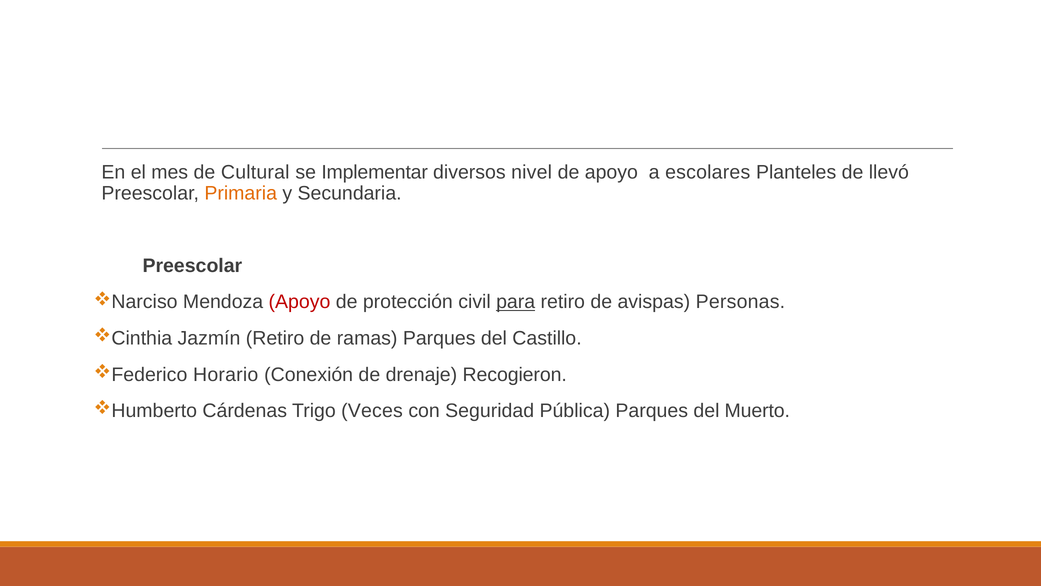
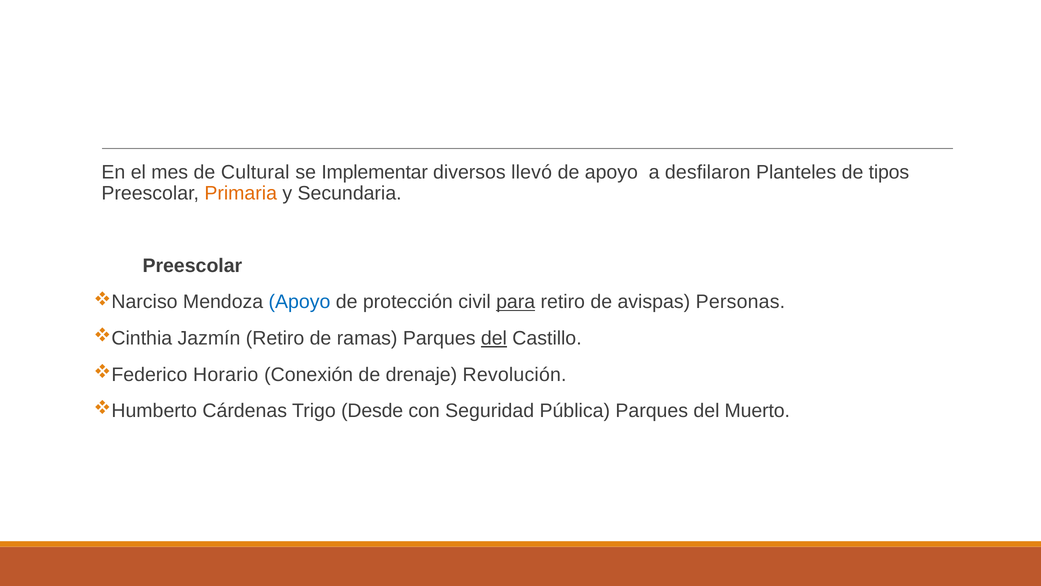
nivel: nivel -> llevó
escolares: escolares -> desfilaron
llevó: llevó -> tipos
Apoyo at (299, 302) colour: red -> blue
del at (494, 338) underline: none -> present
Recogieron: Recogieron -> Revolución
Veces: Veces -> Desde
